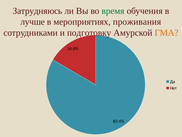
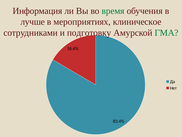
Затрудняюсь: Затрудняюсь -> Информация
проживания: проживания -> клиническое
ГМА colour: orange -> green
